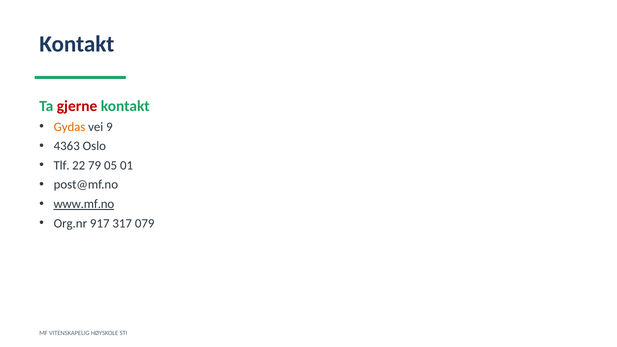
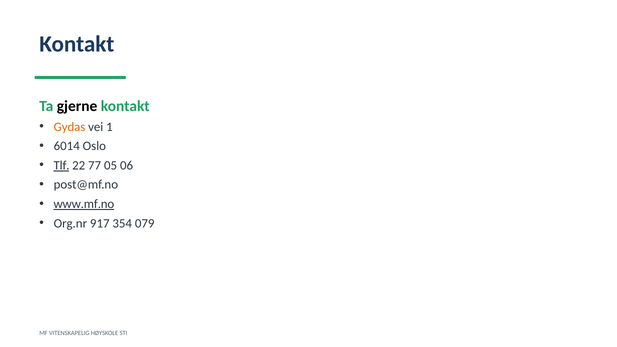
gjerne colour: red -> black
9: 9 -> 1
4363: 4363 -> 6014
Tlf underline: none -> present
79: 79 -> 77
01: 01 -> 06
317: 317 -> 354
